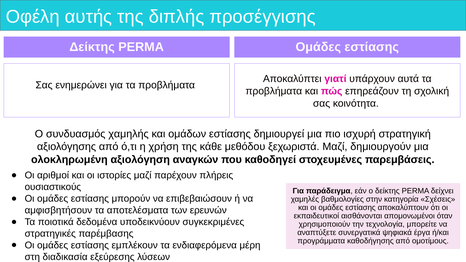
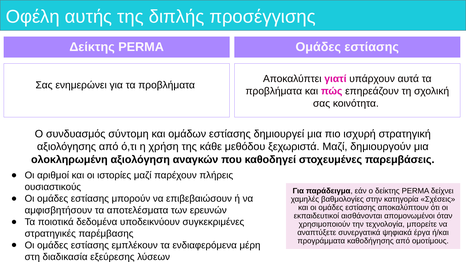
χαμηλής: χαμηλής -> σύντομη
